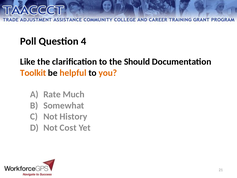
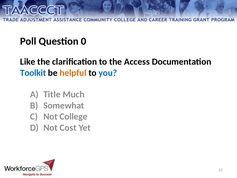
4: 4 -> 0
Should: Should -> Access
Toolkit colour: orange -> blue
you colour: orange -> blue
Rate: Rate -> Title
History: History -> College
